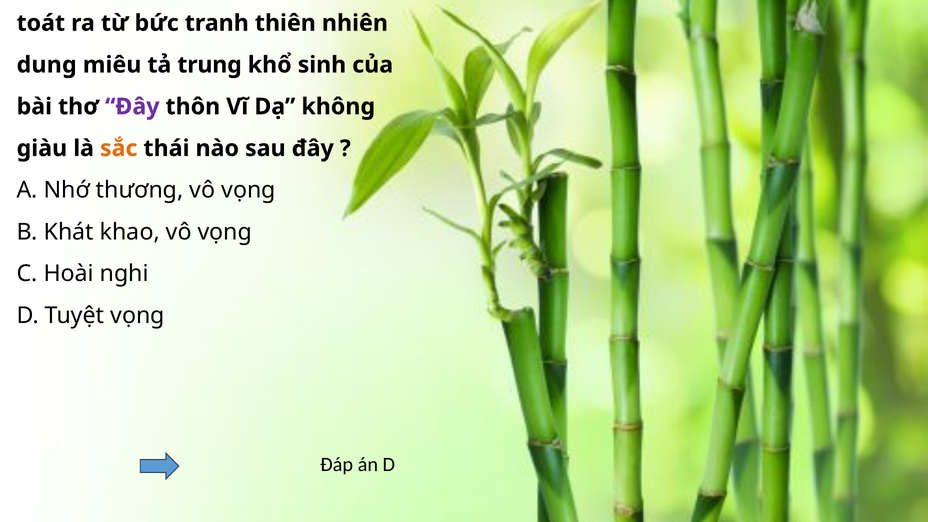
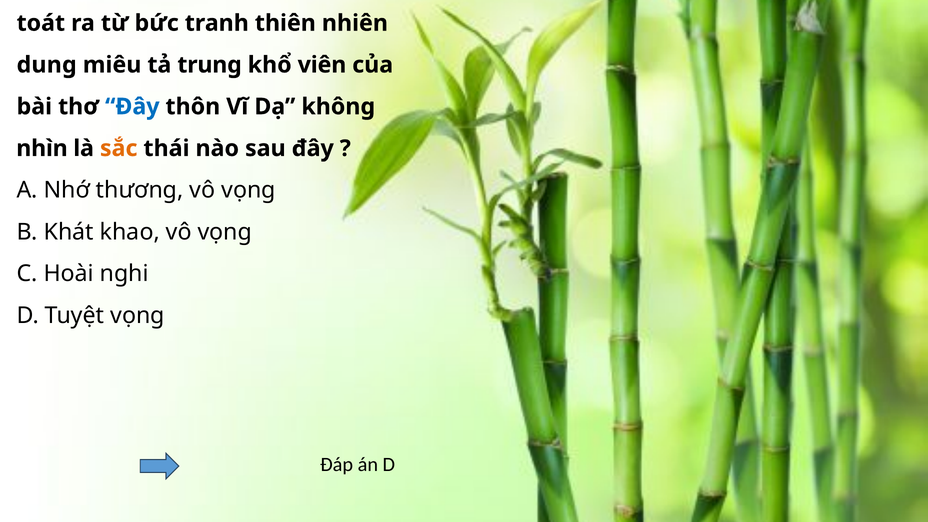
sinh: sinh -> viên
Đây at (132, 107) colour: purple -> blue
giàu: giàu -> nhìn
